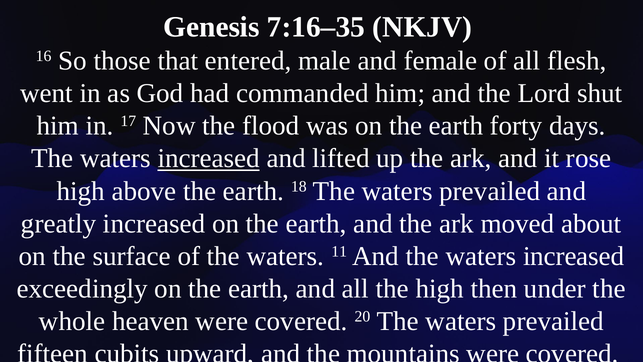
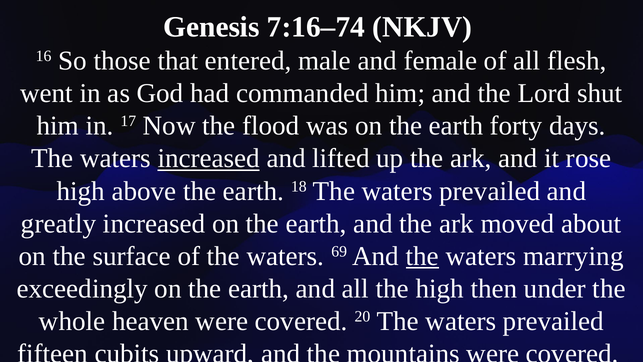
7:16–35: 7:16–35 -> 7:16–74
11: 11 -> 69
the at (422, 256) underline: none -> present
increased at (574, 256): increased -> marrying
